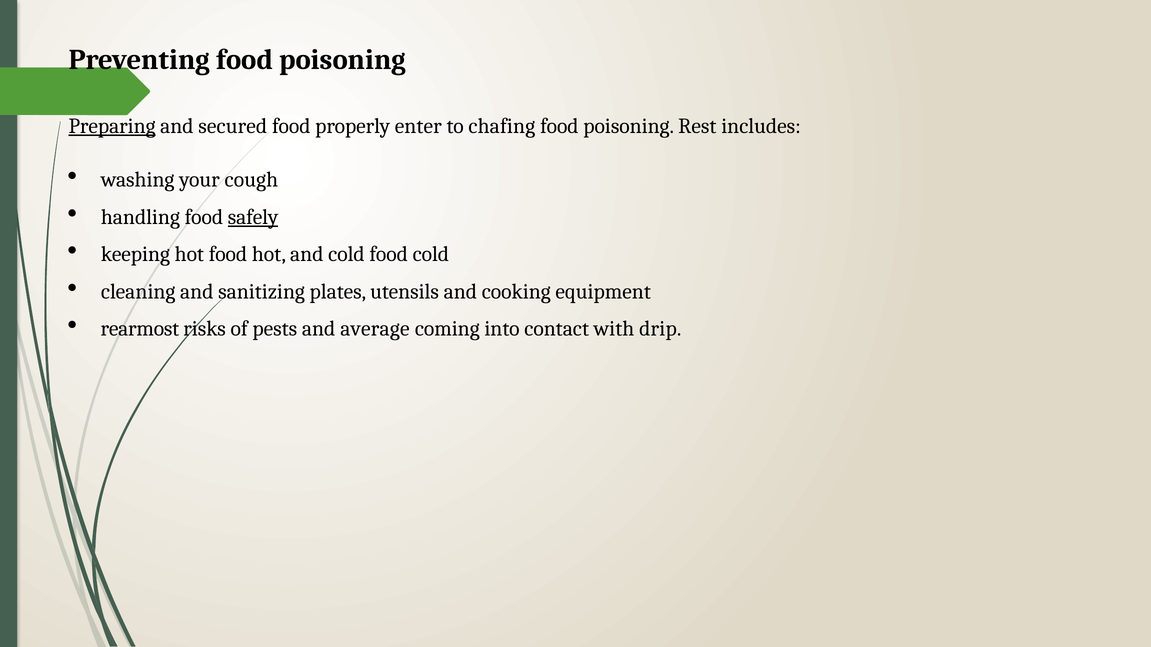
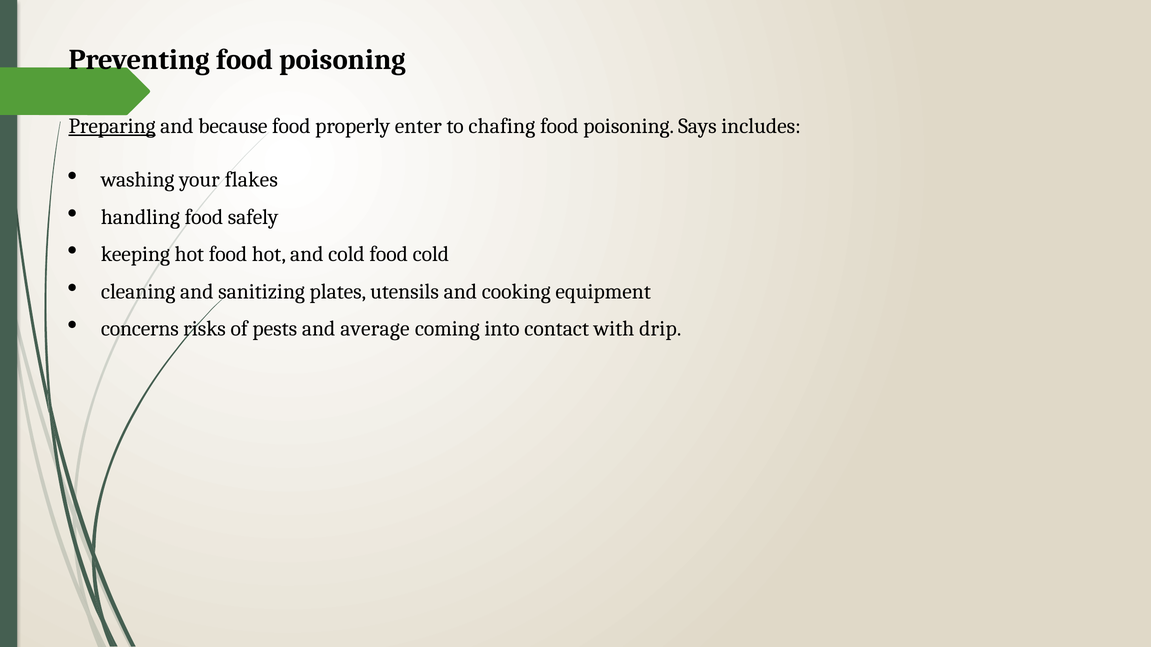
secured: secured -> because
Rest: Rest -> Says
cough: cough -> flakes
safely underline: present -> none
rearmost: rearmost -> concerns
